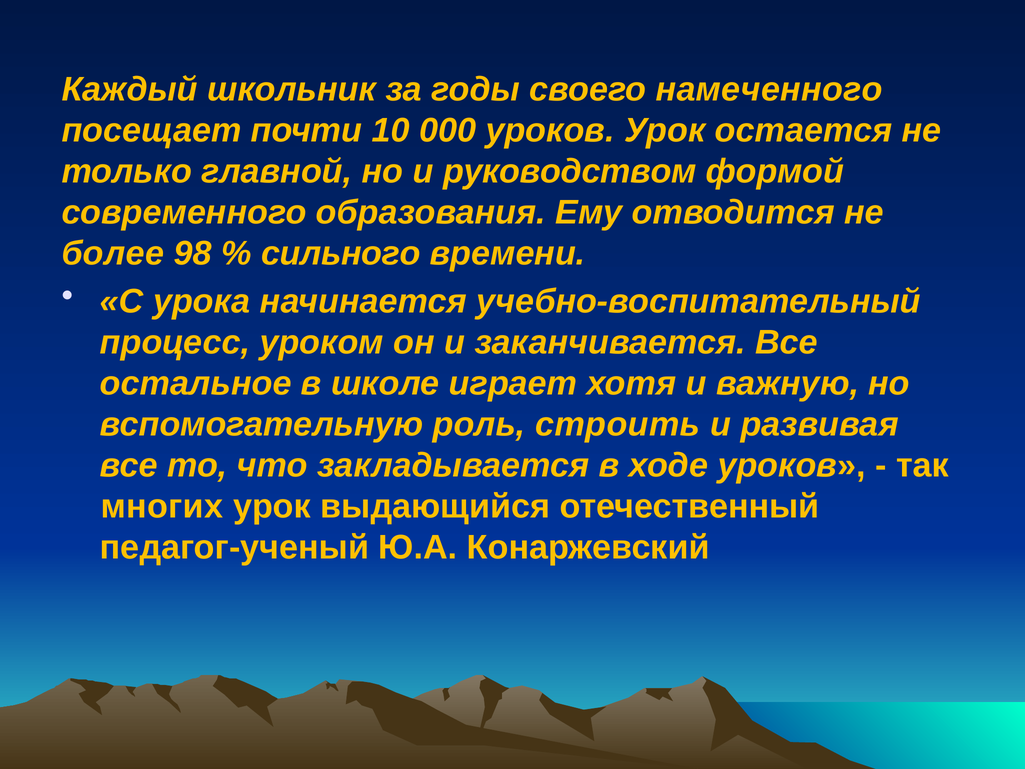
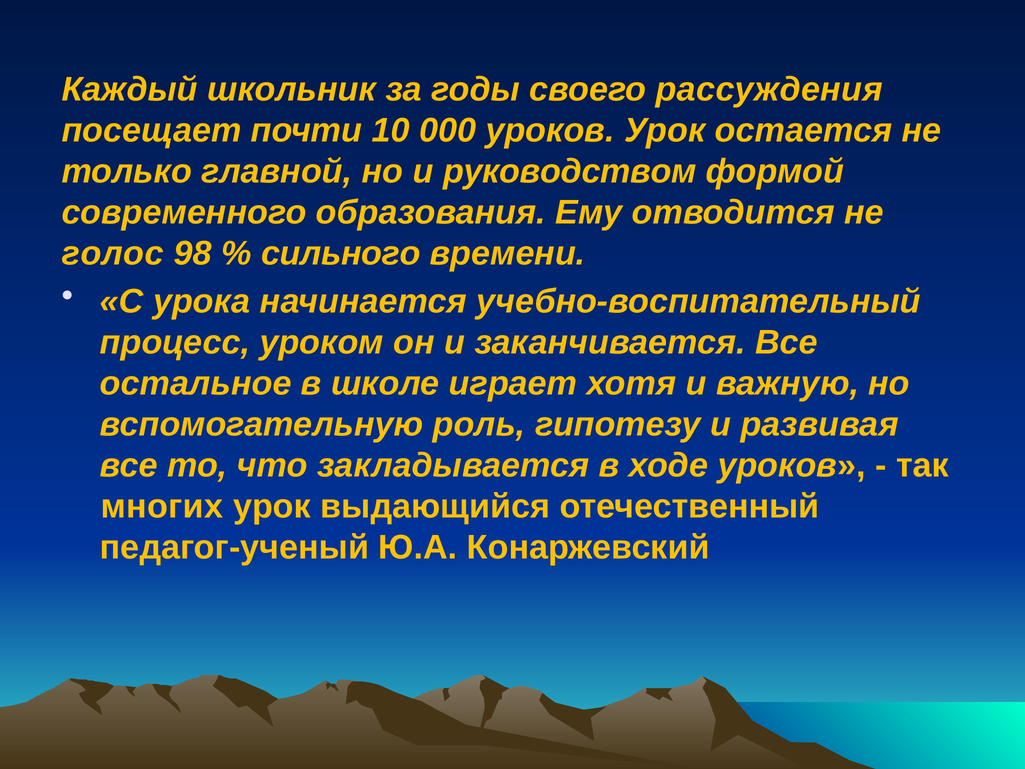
намеченного: намеченного -> рассуждения
более: более -> голос
строить: строить -> гипотезу
